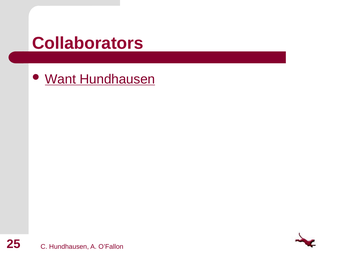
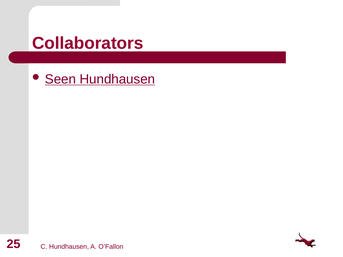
Want: Want -> Seen
